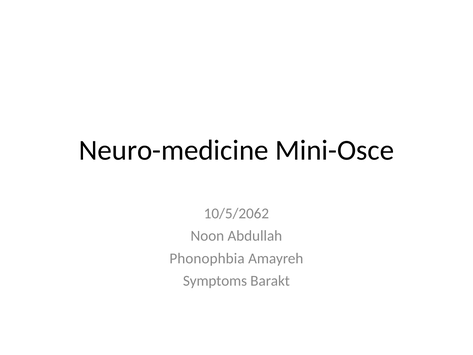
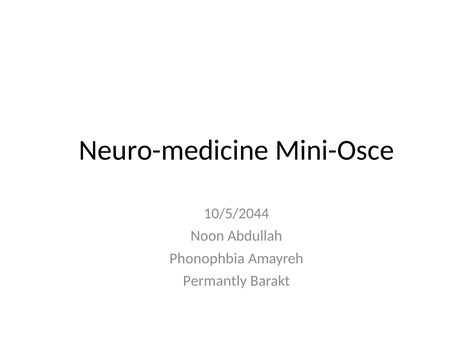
10/5/2062: 10/5/2062 -> 10/5/2044
Symptoms: Symptoms -> Permantly
